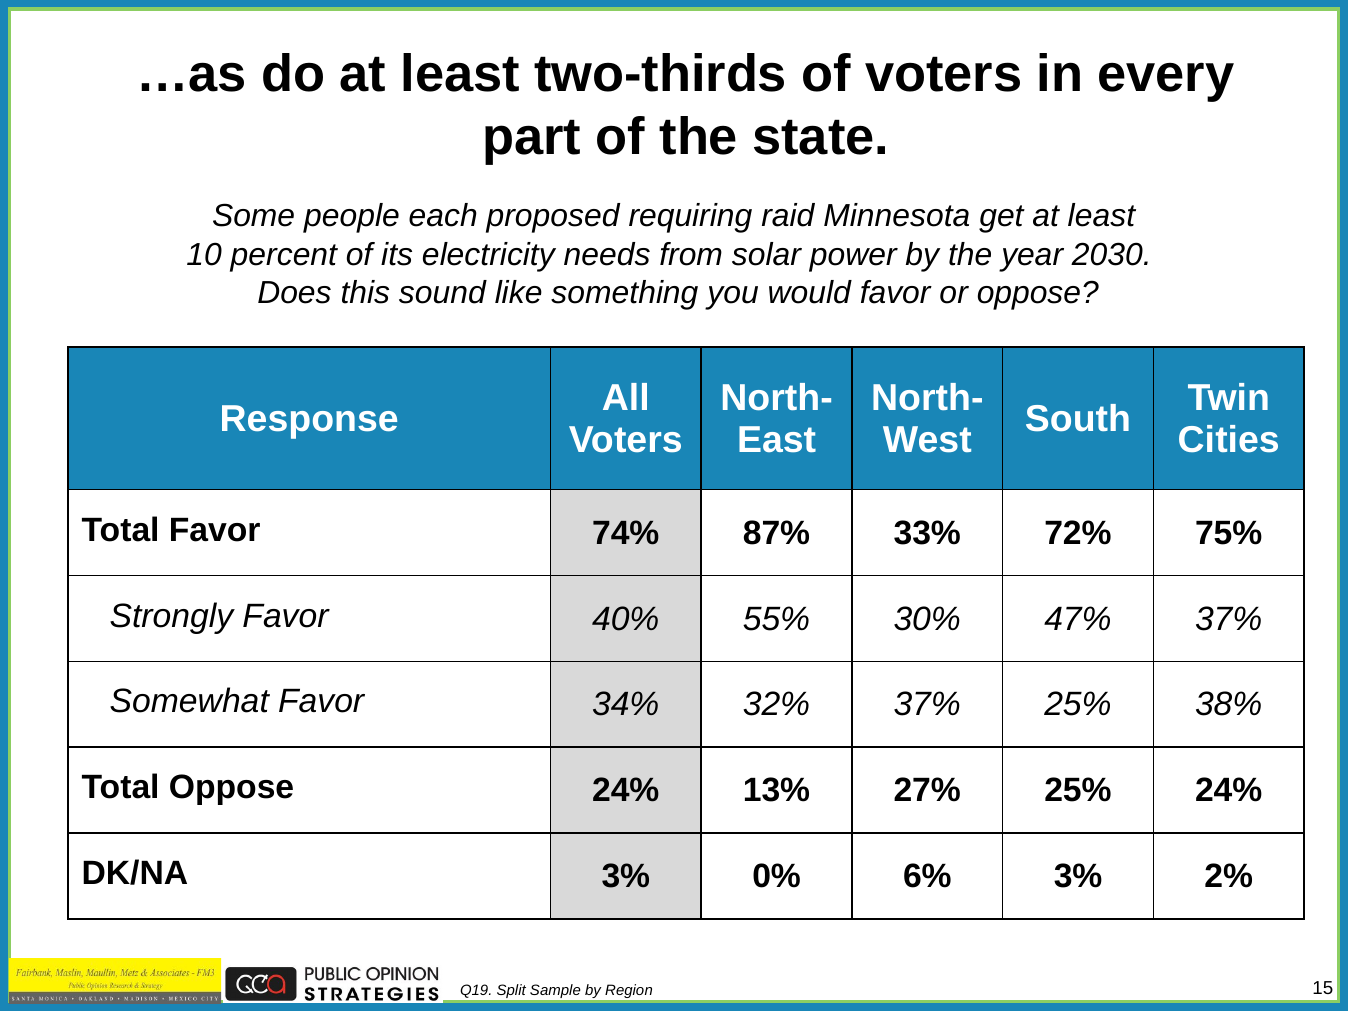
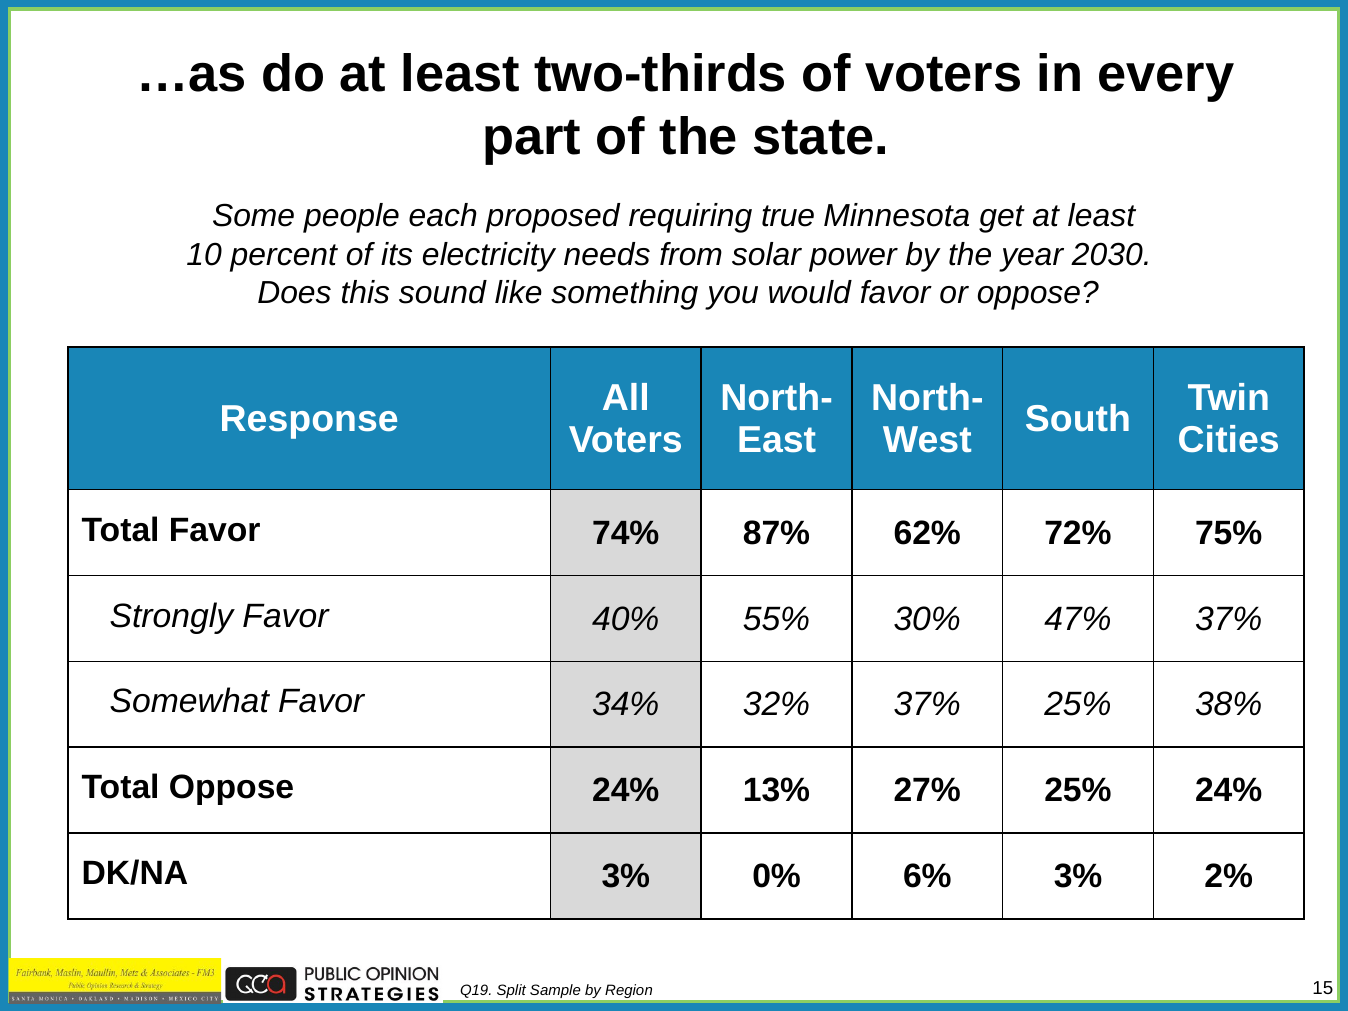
raid: raid -> true
33%: 33% -> 62%
